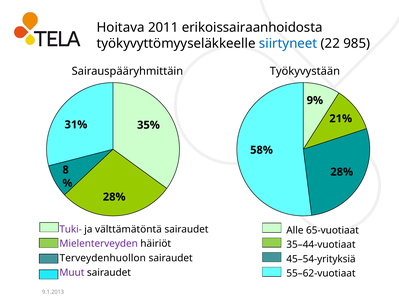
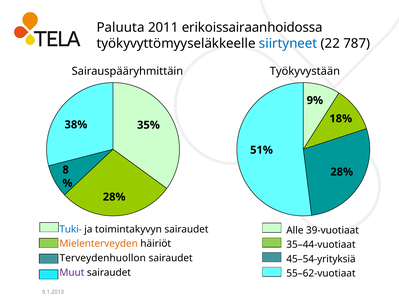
Hoitava: Hoitava -> Paluuta
erikoissairaanhoidosta: erikoissairaanhoidosta -> erikoissairaanhoidossa
985: 985 -> 787
21%: 21% -> 18%
31%: 31% -> 38%
58%: 58% -> 51%
Tuki- colour: purple -> blue
välttämätöntä: välttämätöntä -> toimintakyvyn
65-vuotiaat: 65-vuotiaat -> 39-vuotiaat
Mielenterveyden colour: purple -> orange
